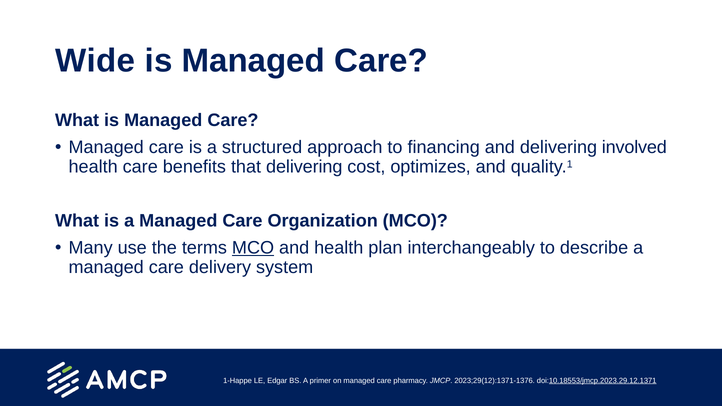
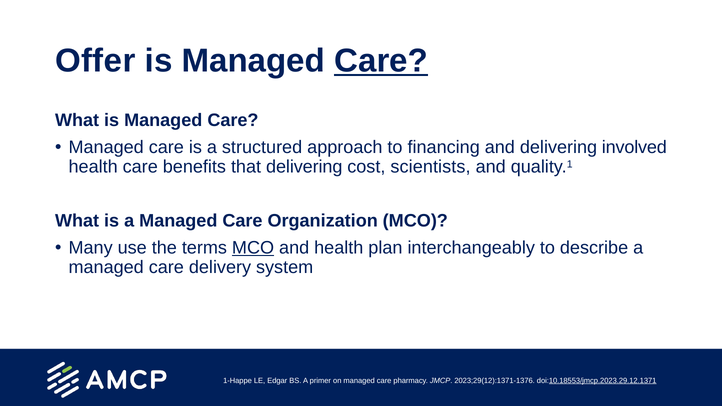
Wide: Wide -> Offer
Care at (381, 61) underline: none -> present
optimizes: optimizes -> scientists
